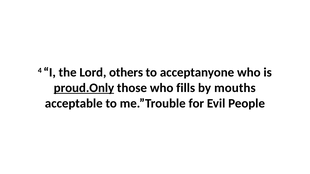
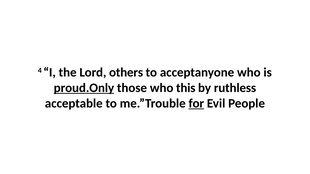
fills: fills -> this
mouths: mouths -> ruthless
for underline: none -> present
